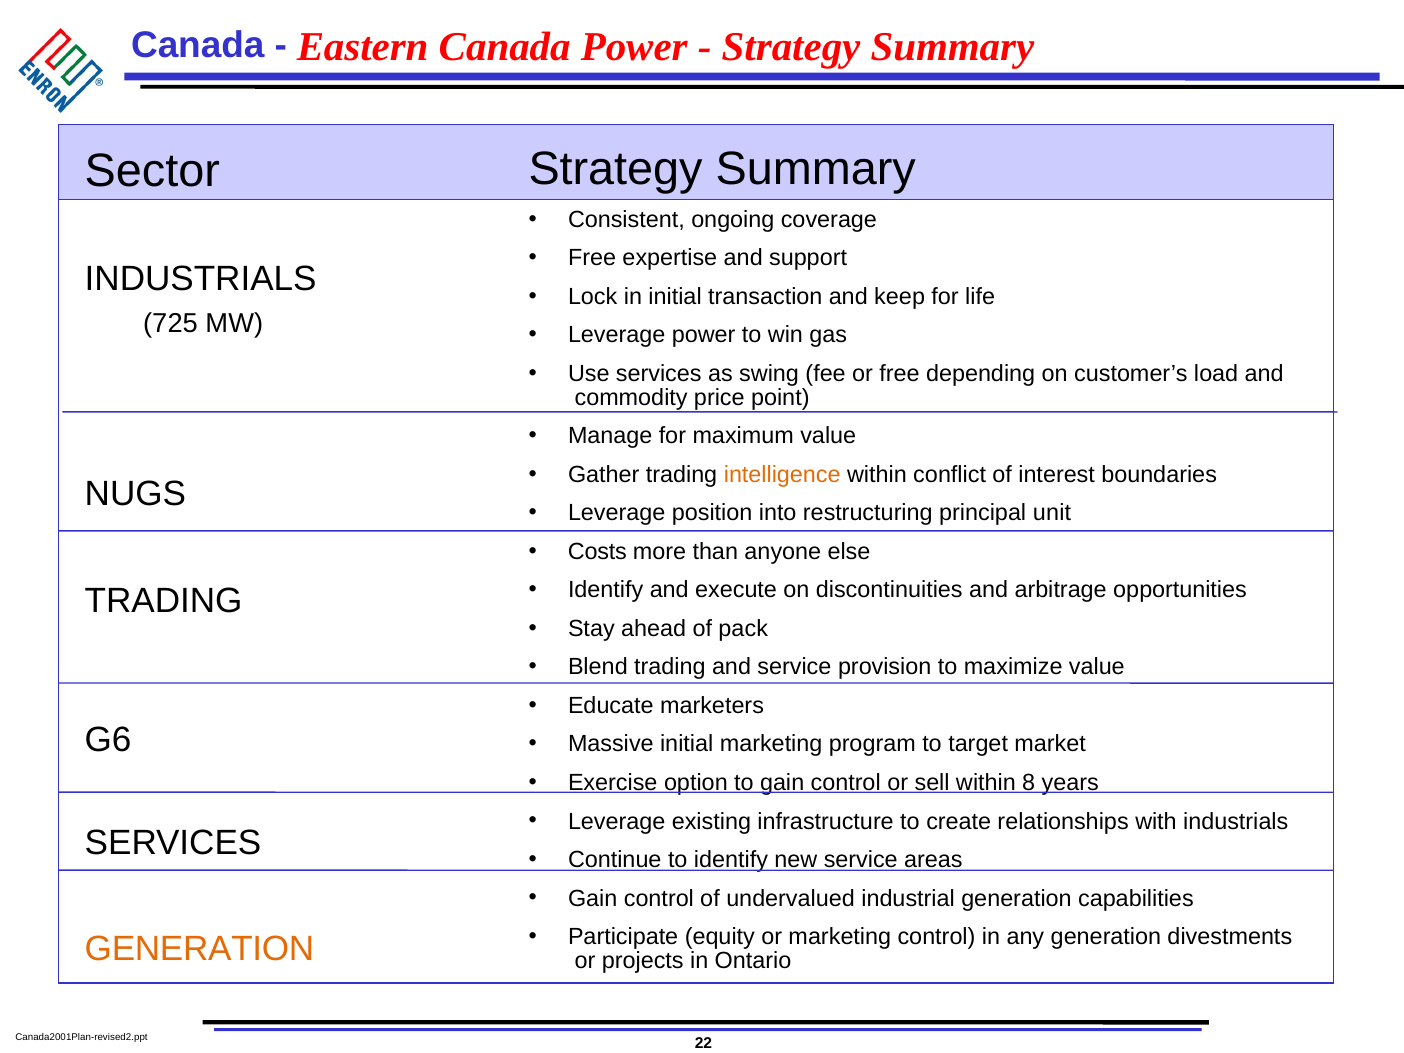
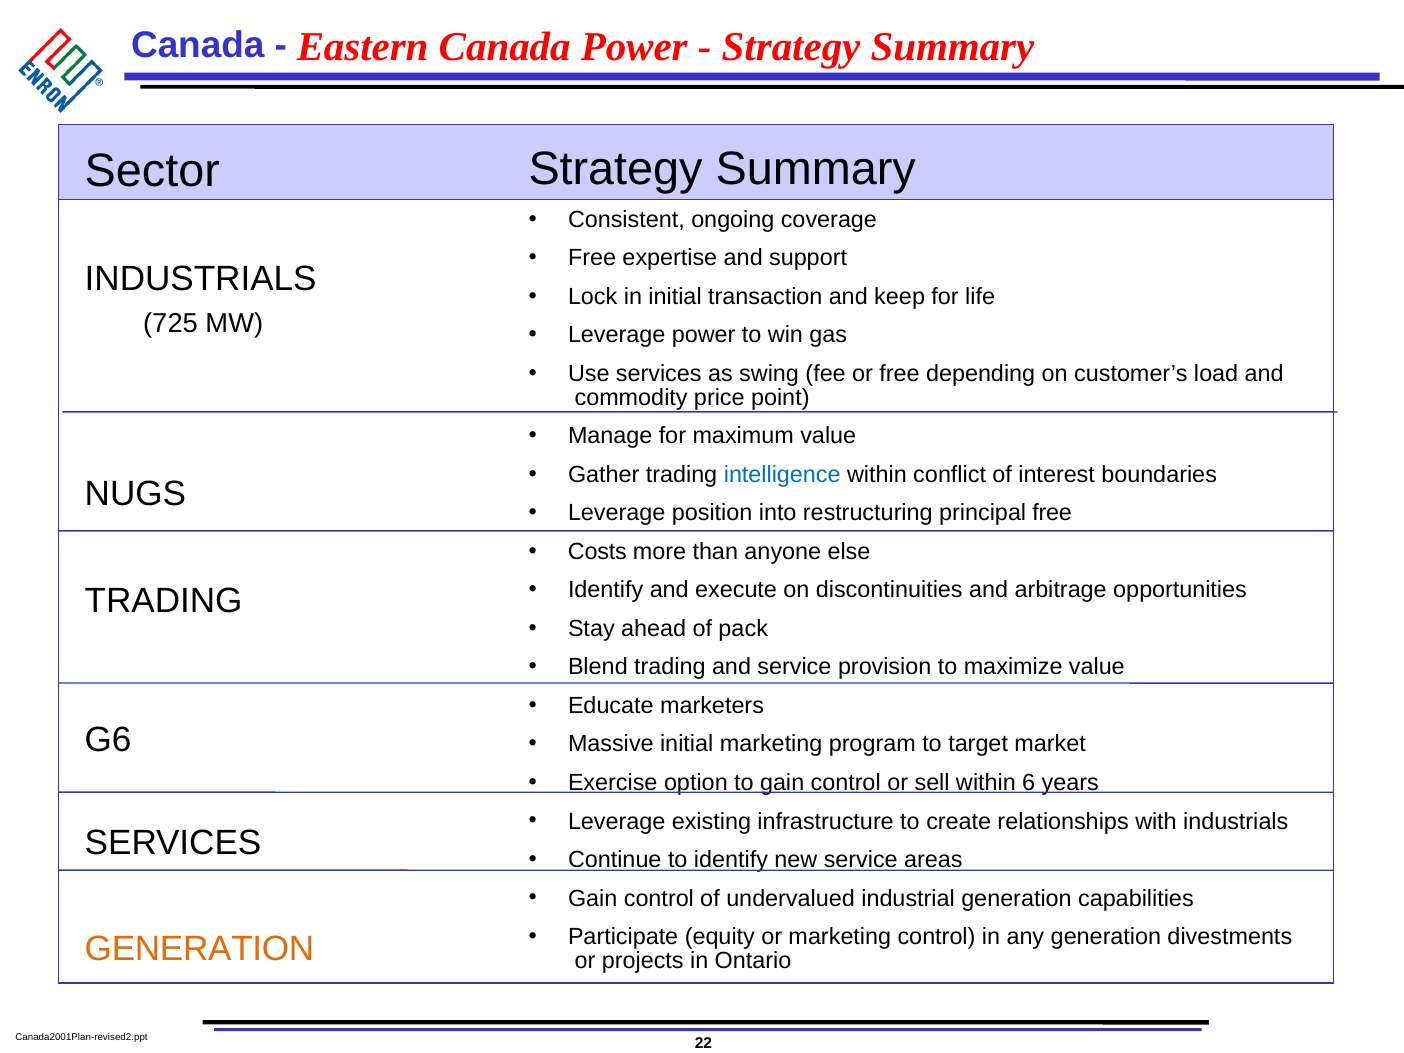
intelligence colour: orange -> blue
principal unit: unit -> free
8: 8 -> 6
